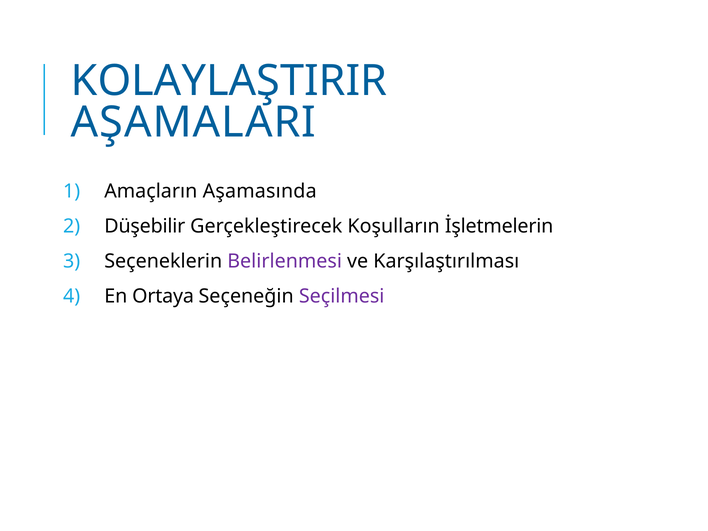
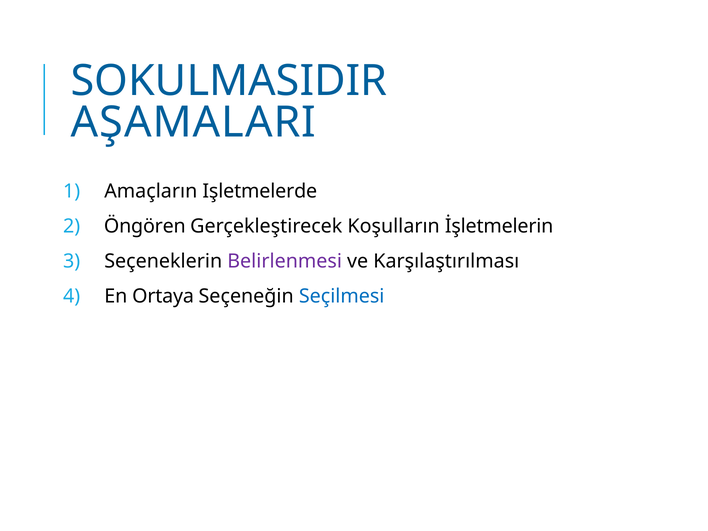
KOLAYLAŞTIRIR: KOLAYLAŞTIRIR -> SOKULMASIDIR
Aşamasında: Aşamasında -> Işletmelerde
Düşebilir: Düşebilir -> Öngören
Seçilmesi colour: purple -> blue
